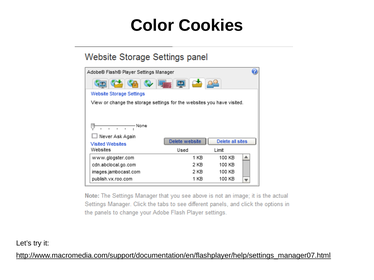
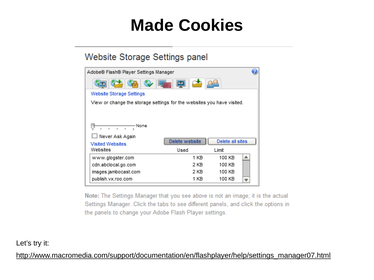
Color: Color -> Made
